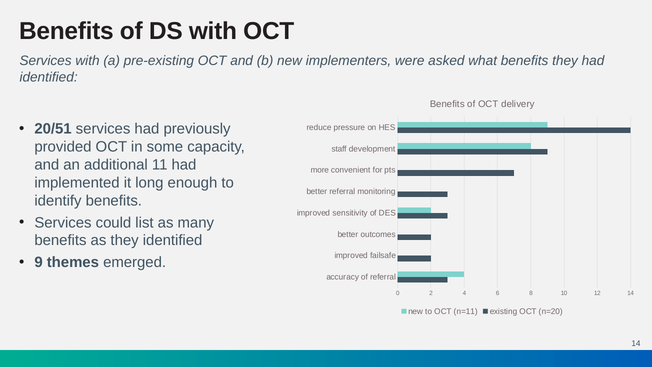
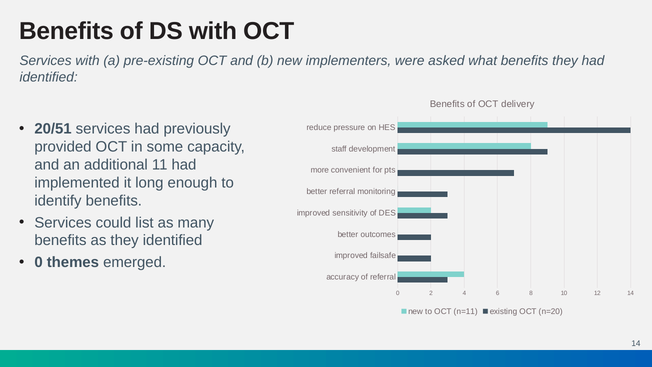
9 at (39, 262): 9 -> 0
